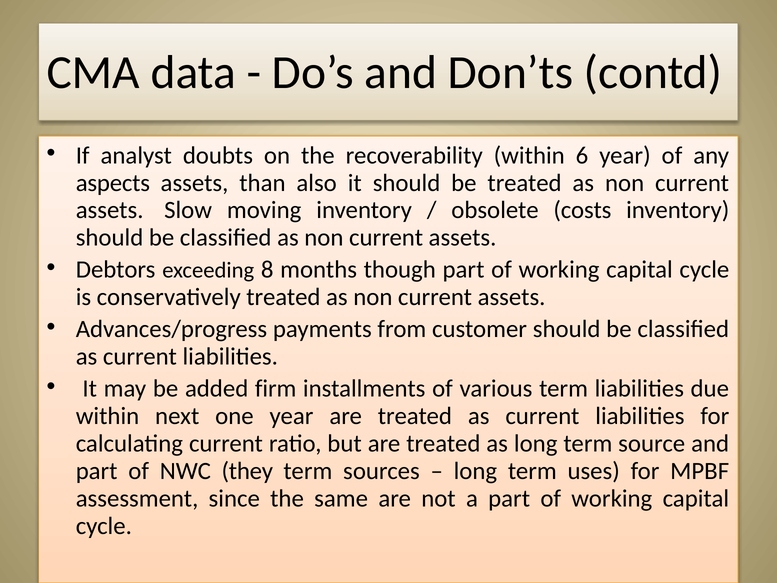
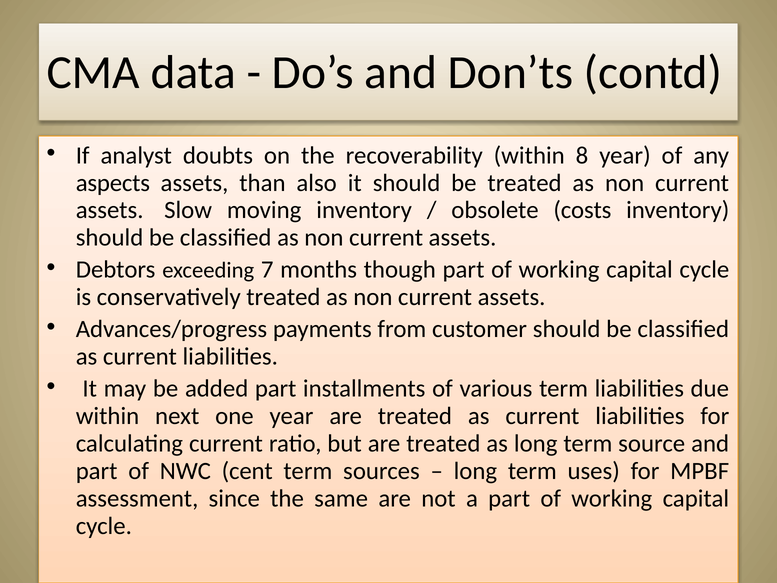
6: 6 -> 8
8: 8 -> 7
added firm: firm -> part
they: they -> cent
